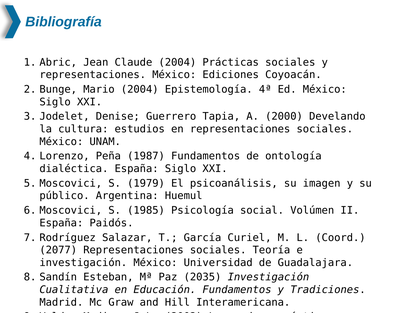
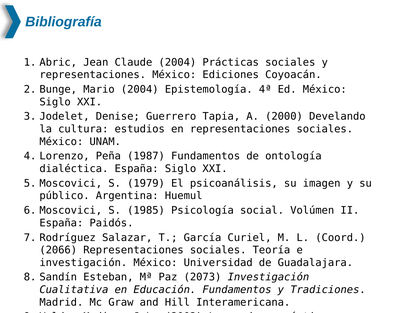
2077: 2077 -> 2066
2035: 2035 -> 2073
